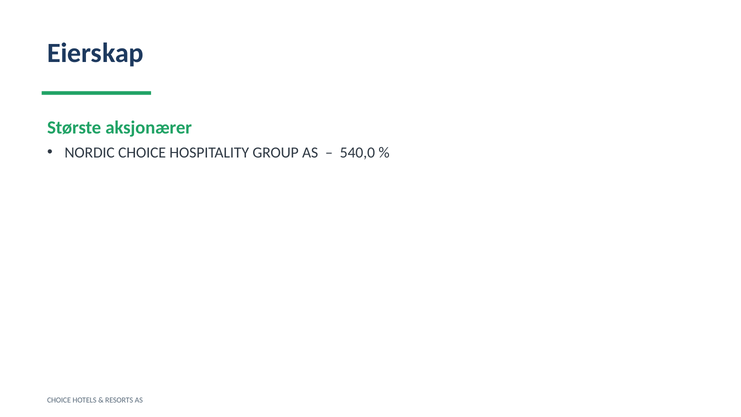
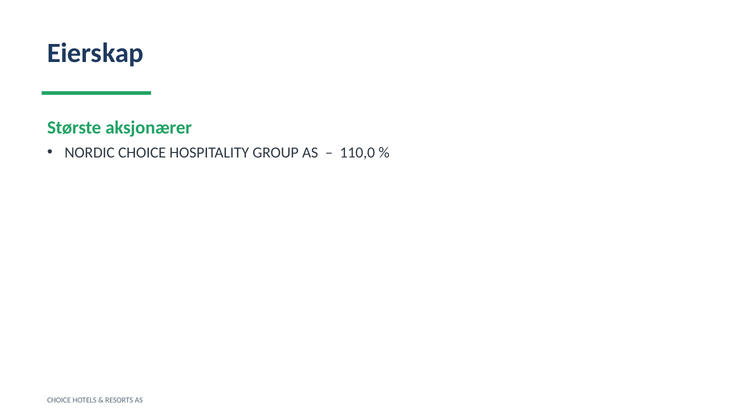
540,0: 540,0 -> 110,0
